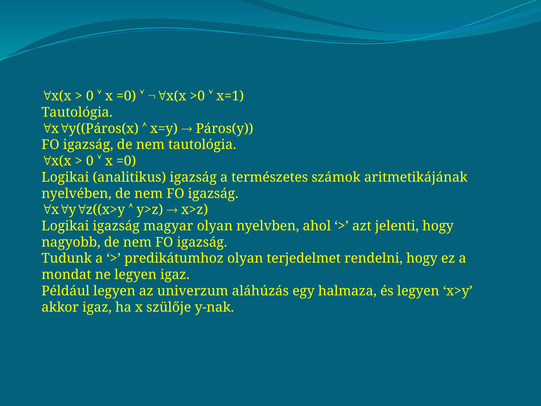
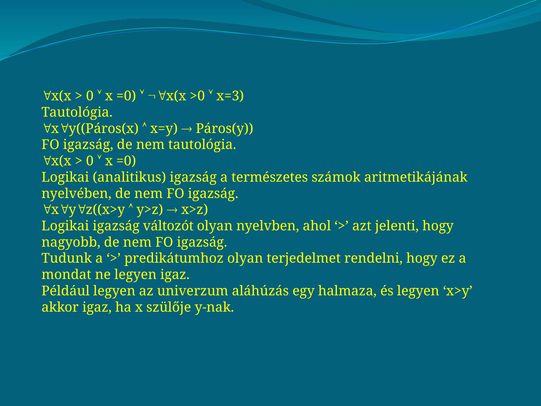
x=1: x=1 -> x=3
magyar: magyar -> változót
